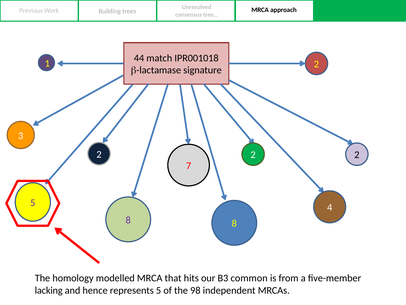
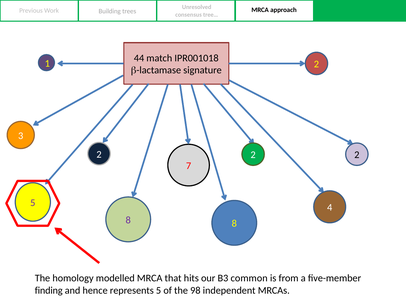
lacking: lacking -> finding
